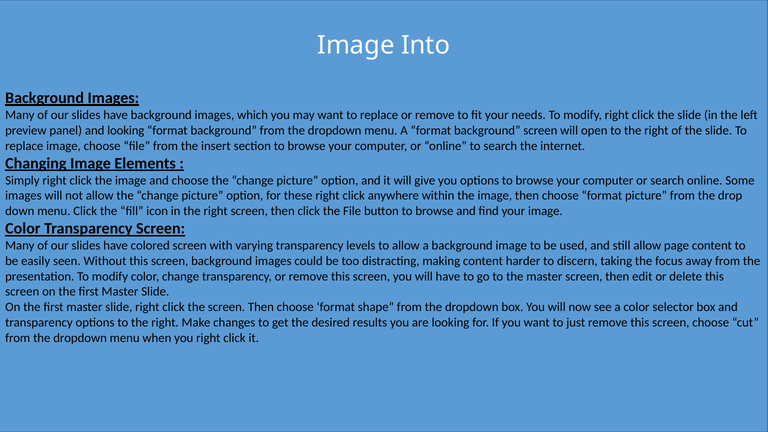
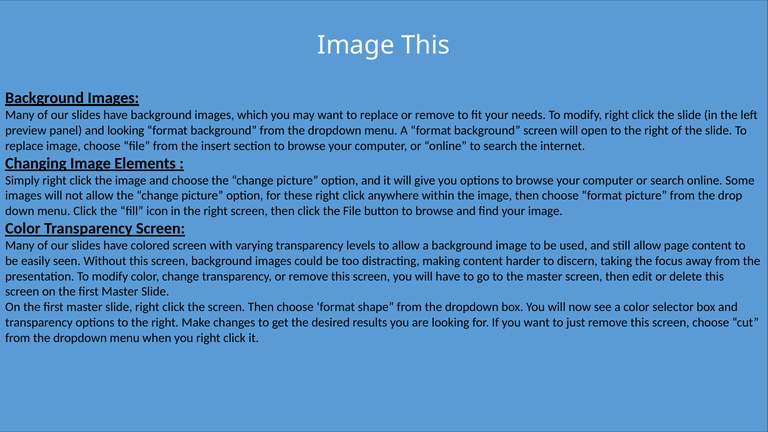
Image Into: Into -> This
